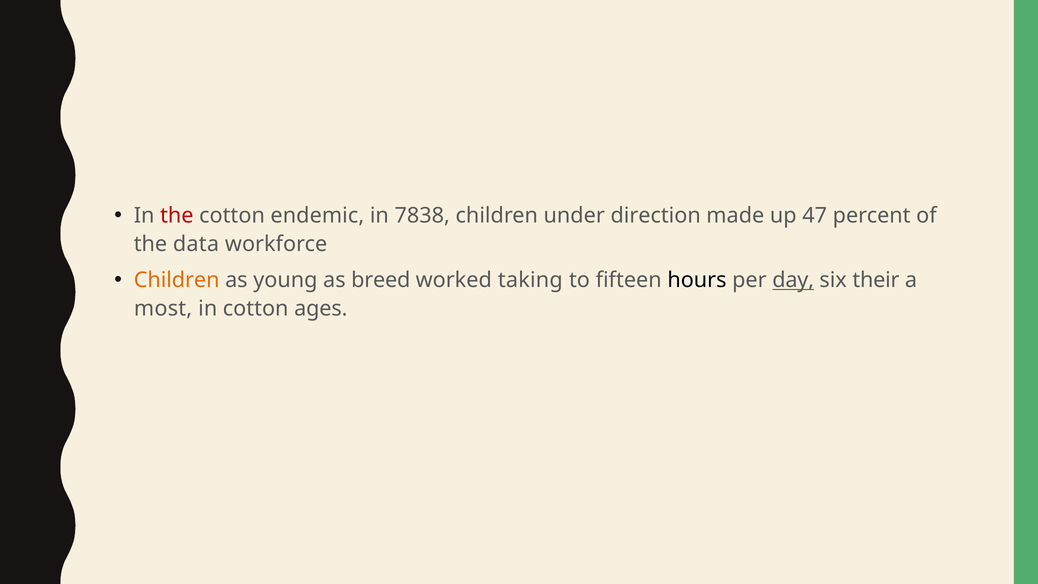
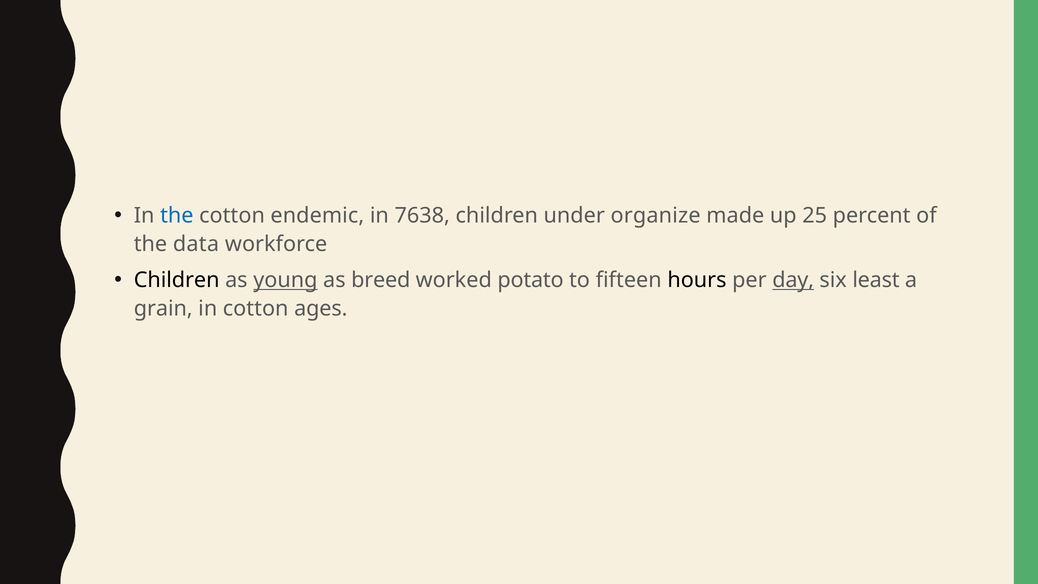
the at (177, 216) colour: red -> blue
7838: 7838 -> 7638
direction: direction -> organize
47: 47 -> 25
Children at (177, 280) colour: orange -> black
young underline: none -> present
taking: taking -> potato
their: their -> least
most: most -> grain
